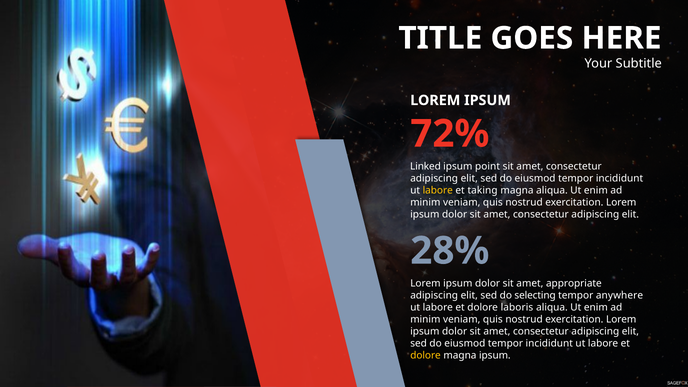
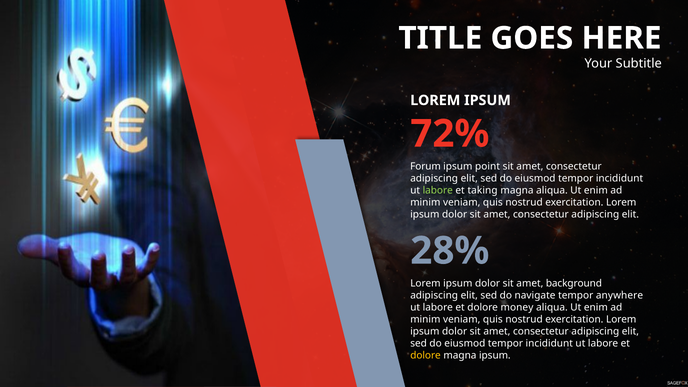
Linked: Linked -> Forum
labore at (438, 190) colour: yellow -> light green
appropriate: appropriate -> background
selecting: selecting -> navigate
laboris: laboris -> money
